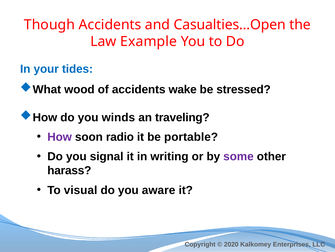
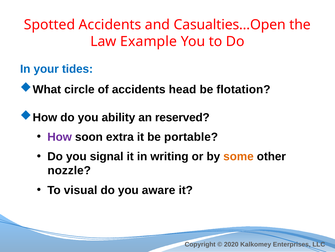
Though: Though -> Spotted
wood: wood -> circle
wake: wake -> head
stressed: stressed -> flotation
winds: winds -> ability
traveling: traveling -> reserved
radio: radio -> extra
some colour: purple -> orange
harass: harass -> nozzle
